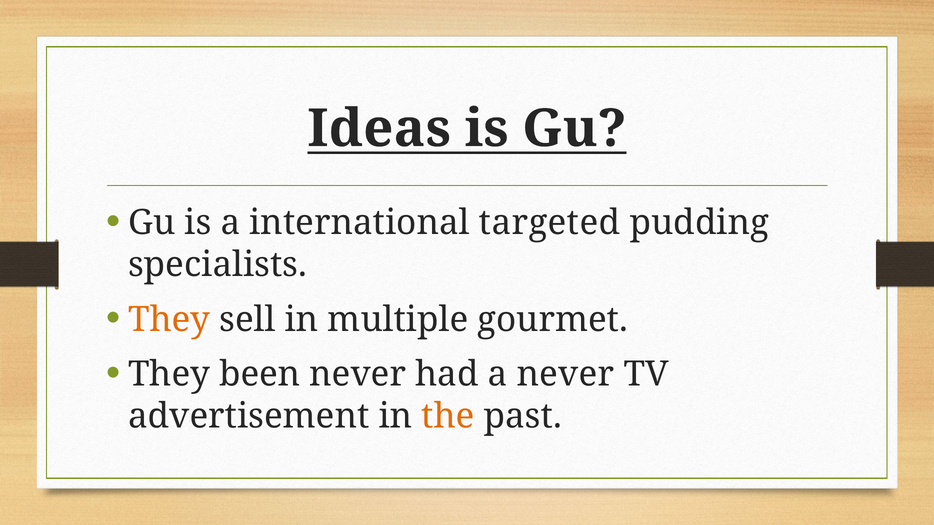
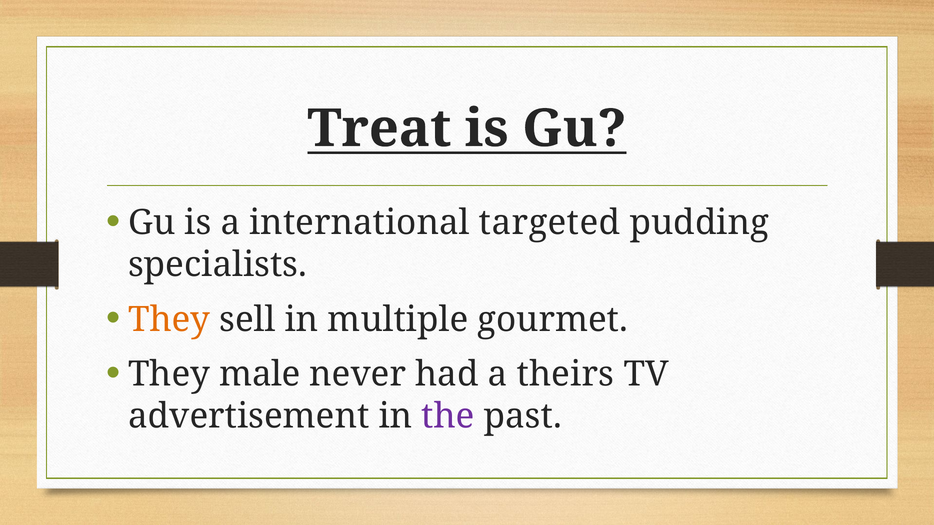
Ideas: Ideas -> Treat
been: been -> male
a never: never -> theirs
the colour: orange -> purple
